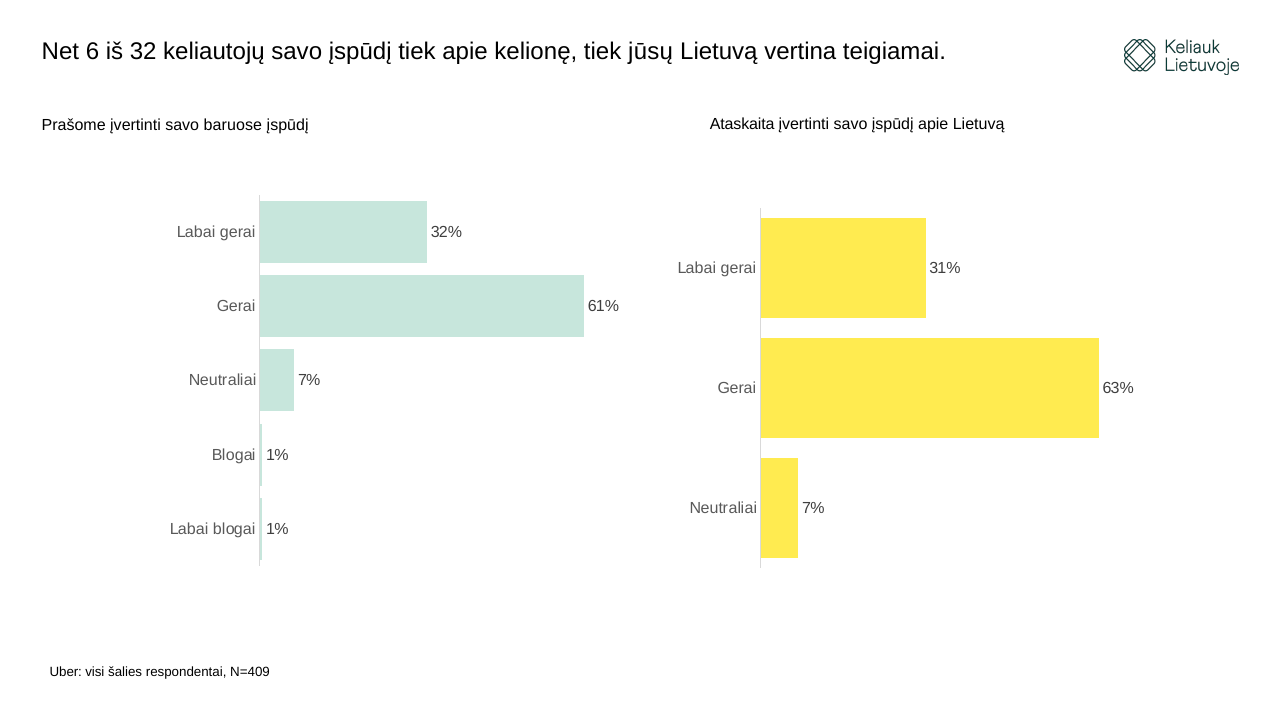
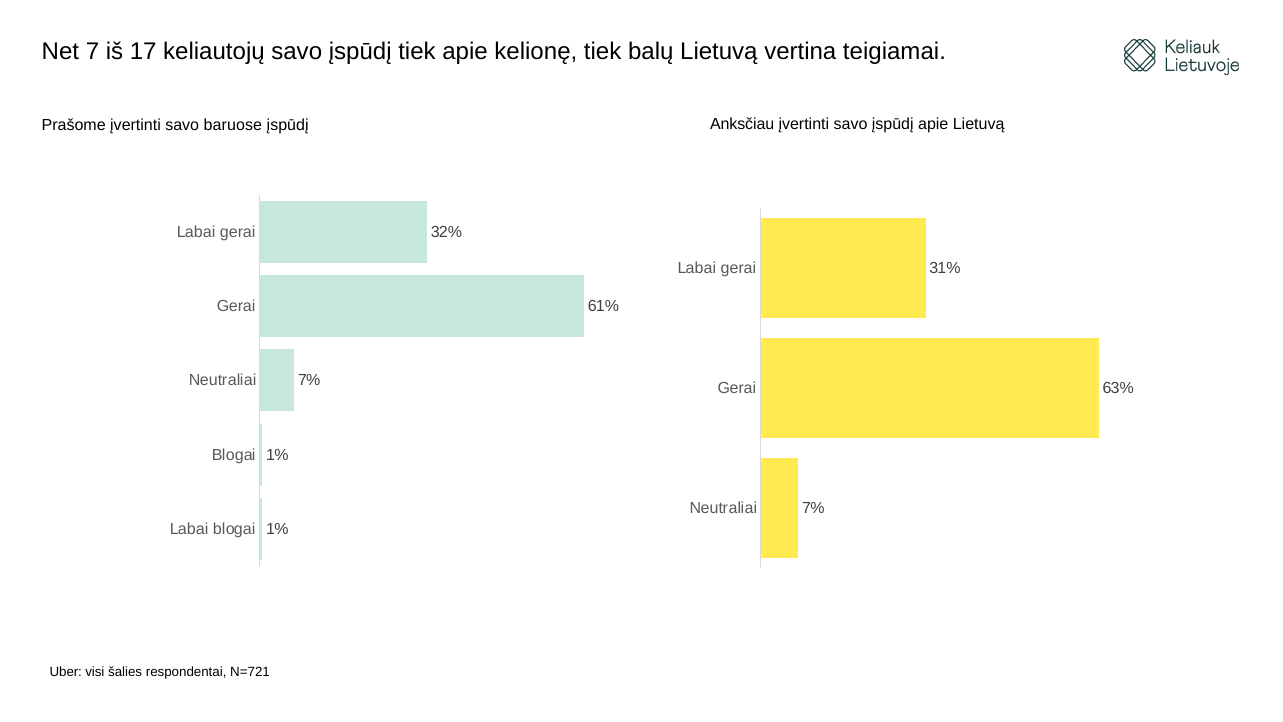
6: 6 -> 7
32: 32 -> 17
jūsų: jūsų -> balų
Ataskaita: Ataskaita -> Anksčiau
N=409: N=409 -> N=721
